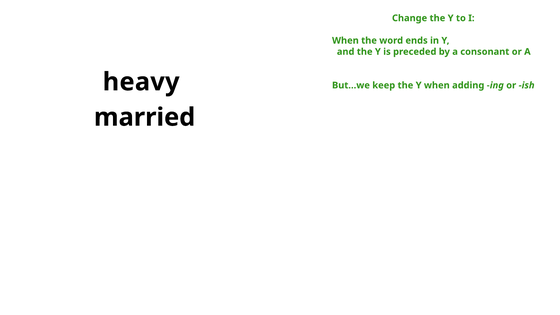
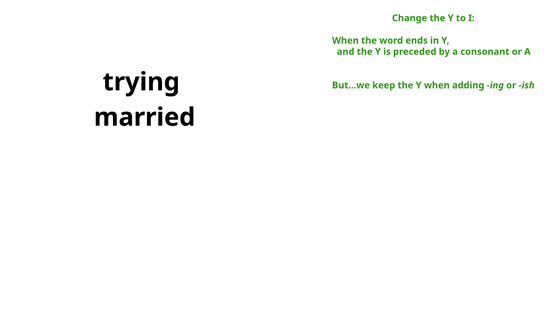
heavy: heavy -> trying
